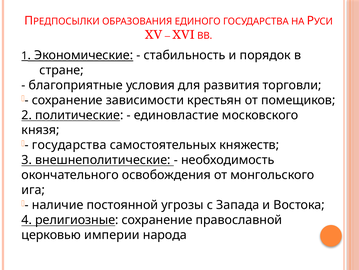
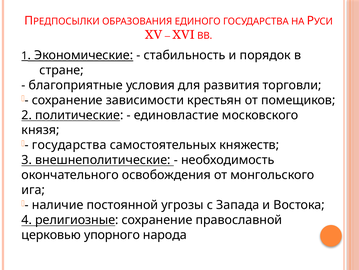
империи: империи -> упорного
